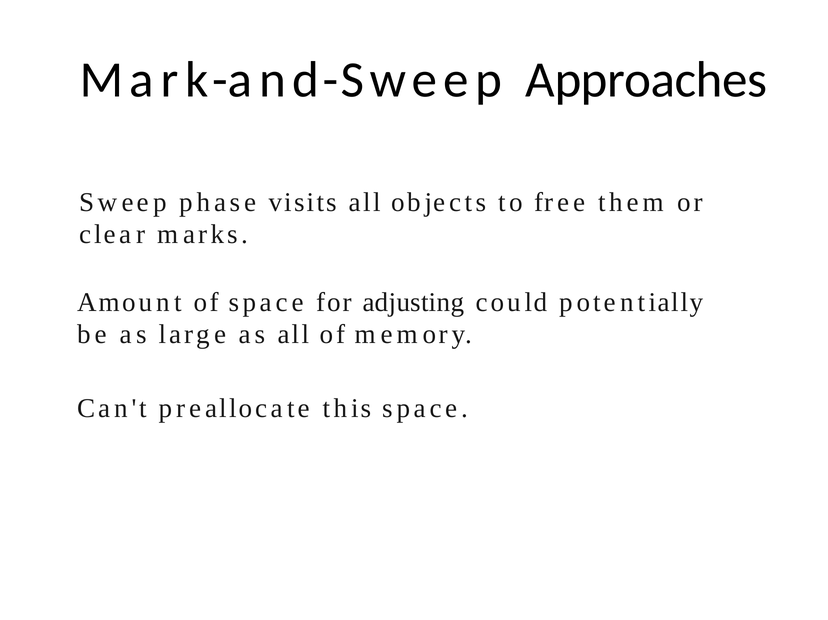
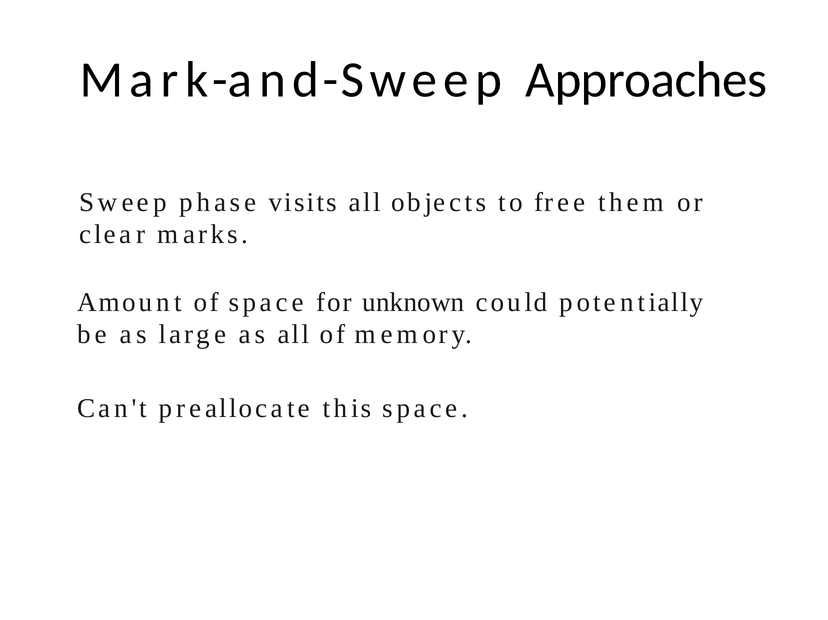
adjusting: adjusting -> unknown
